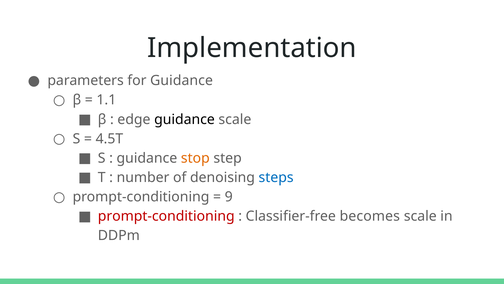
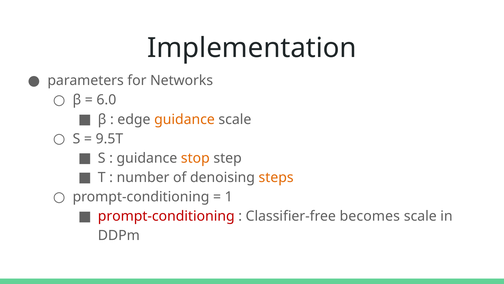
for Guidance: Guidance -> Networks
1.1: 1.1 -> 6.0
guidance at (184, 119) colour: black -> orange
4.5T: 4.5T -> 9.5T
steps colour: blue -> orange
9: 9 -> 1
